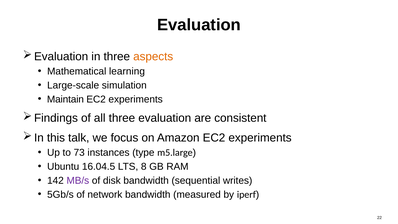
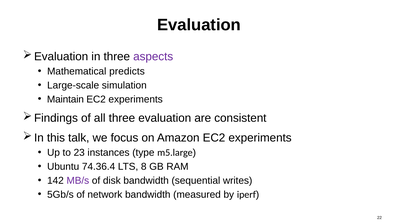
aspects colour: orange -> purple
learning: learning -> predicts
73: 73 -> 23
16.04.5: 16.04.5 -> 74.36.4
